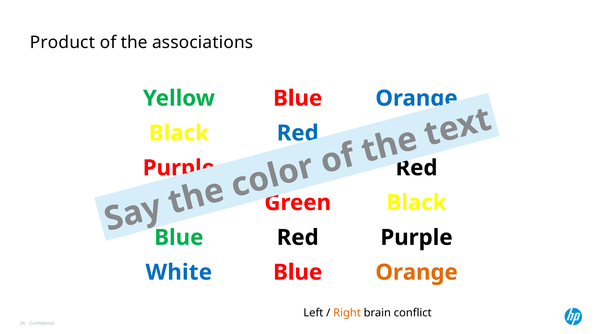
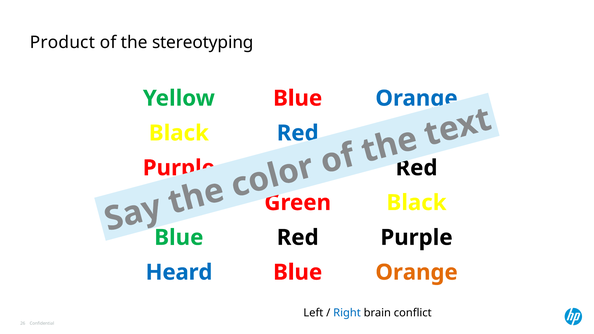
associations: associations -> stereotyping
White: White -> Heard
Right colour: orange -> blue
